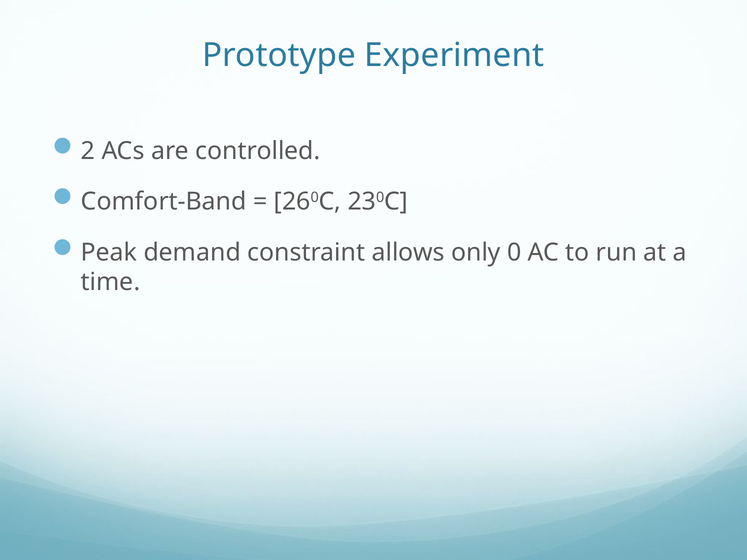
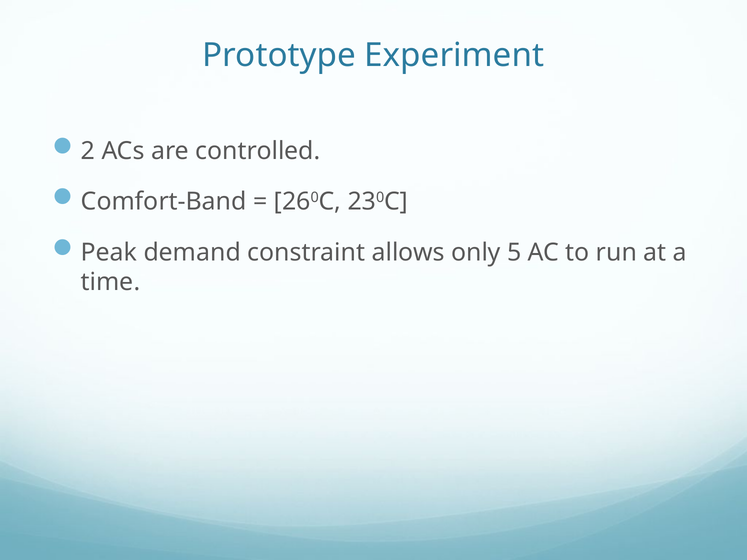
0: 0 -> 5
